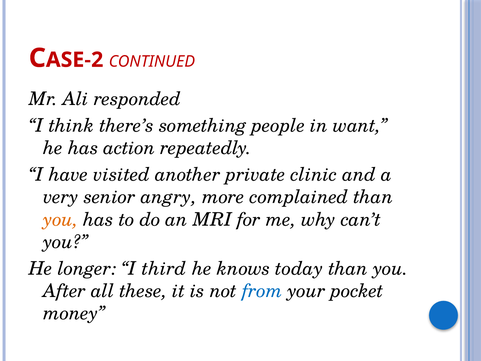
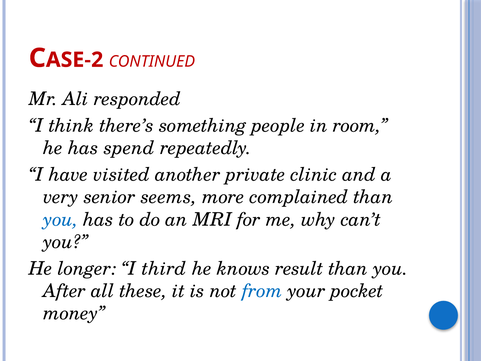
want: want -> room
action: action -> spend
angry: angry -> seems
you at (61, 219) colour: orange -> blue
today: today -> result
